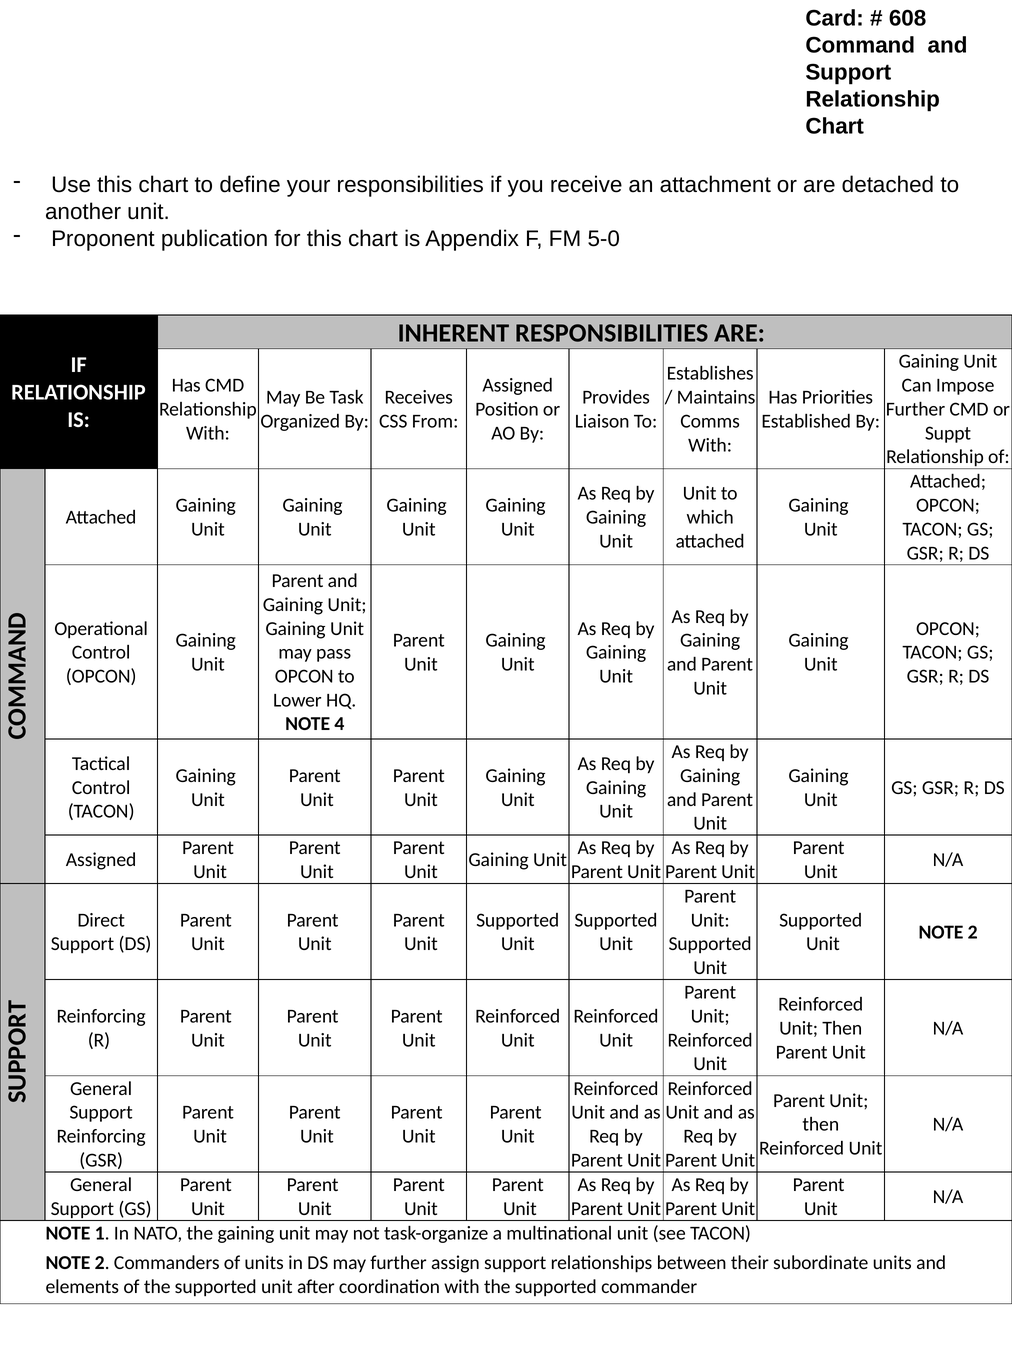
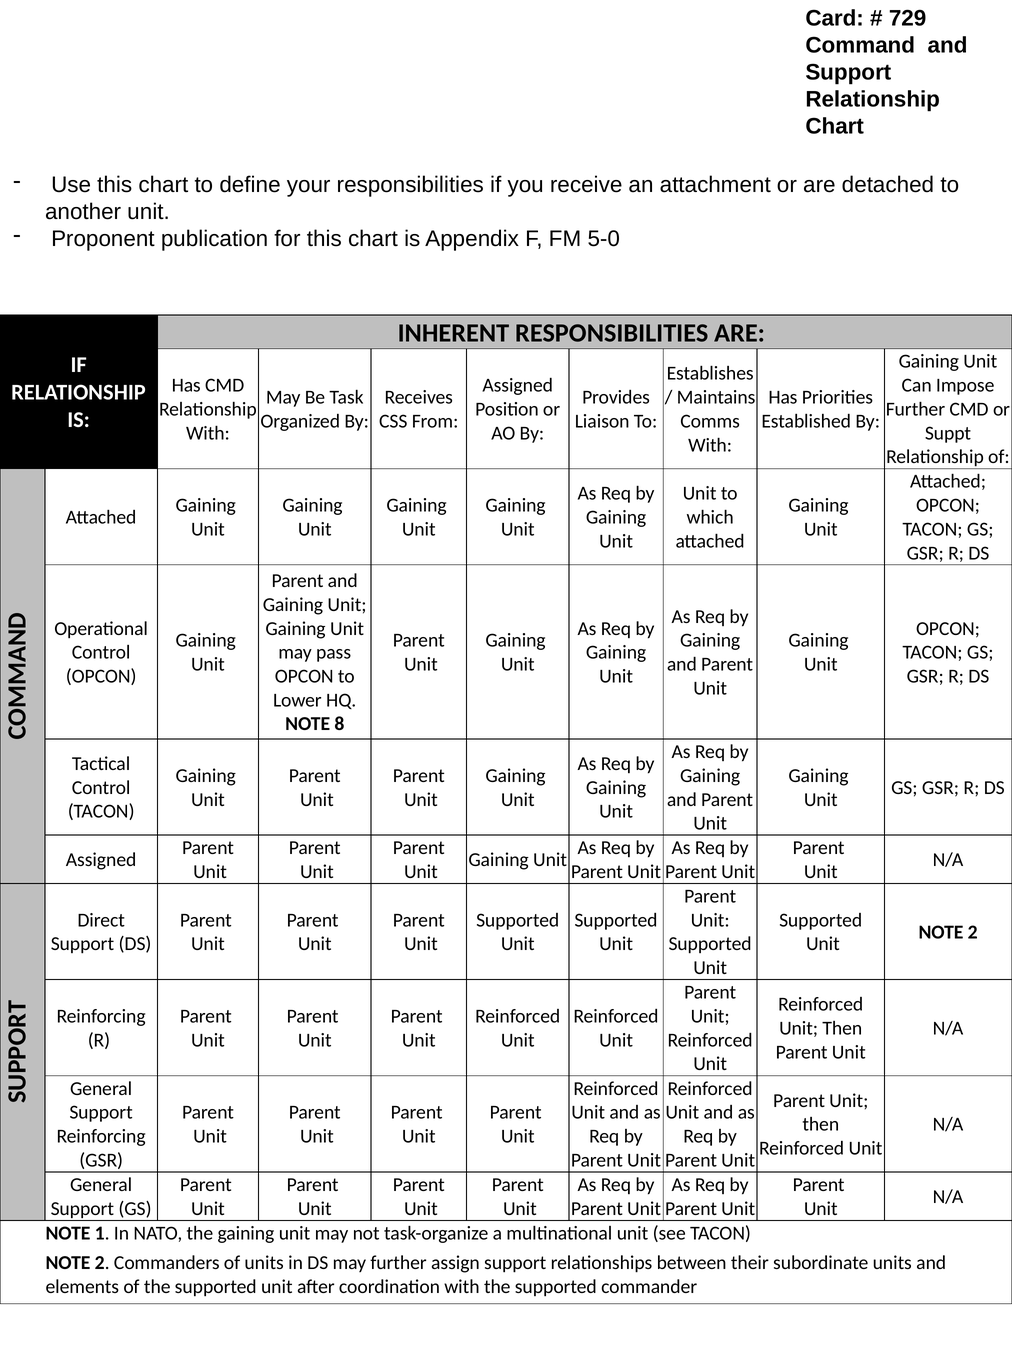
608: 608 -> 729
4: 4 -> 8
